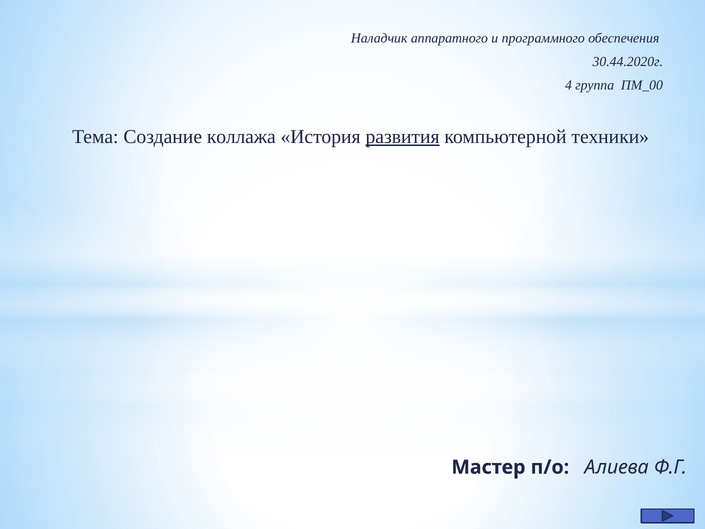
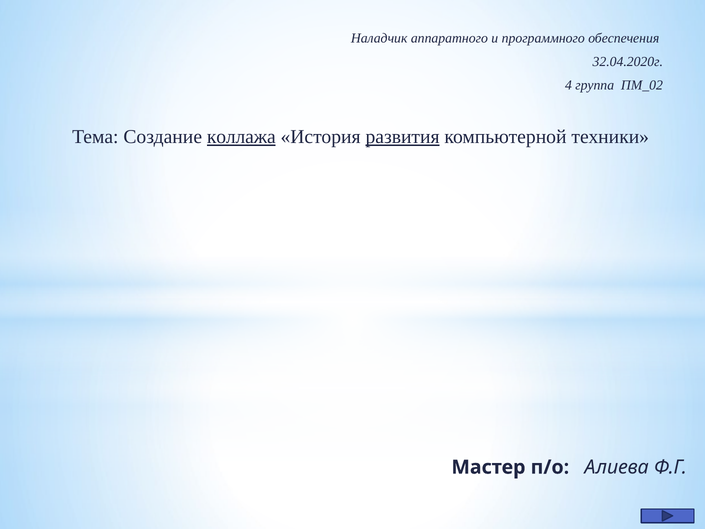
30.44.2020г: 30.44.2020г -> 32.04.2020г
ПМ_00: ПМ_00 -> ПМ_02
коллажа underline: none -> present
